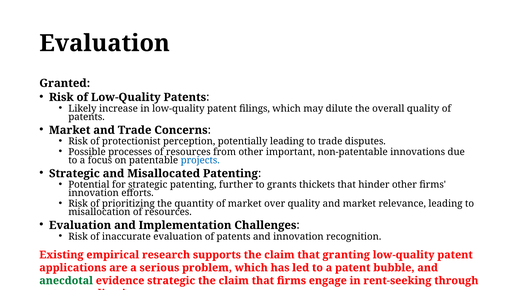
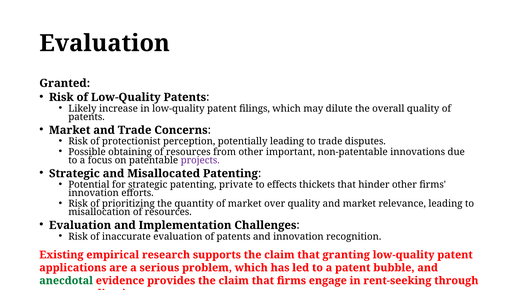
processes: processes -> obtaining
projects colour: blue -> purple
further: further -> private
grants: grants -> effects
evidence strategic: strategic -> provides
